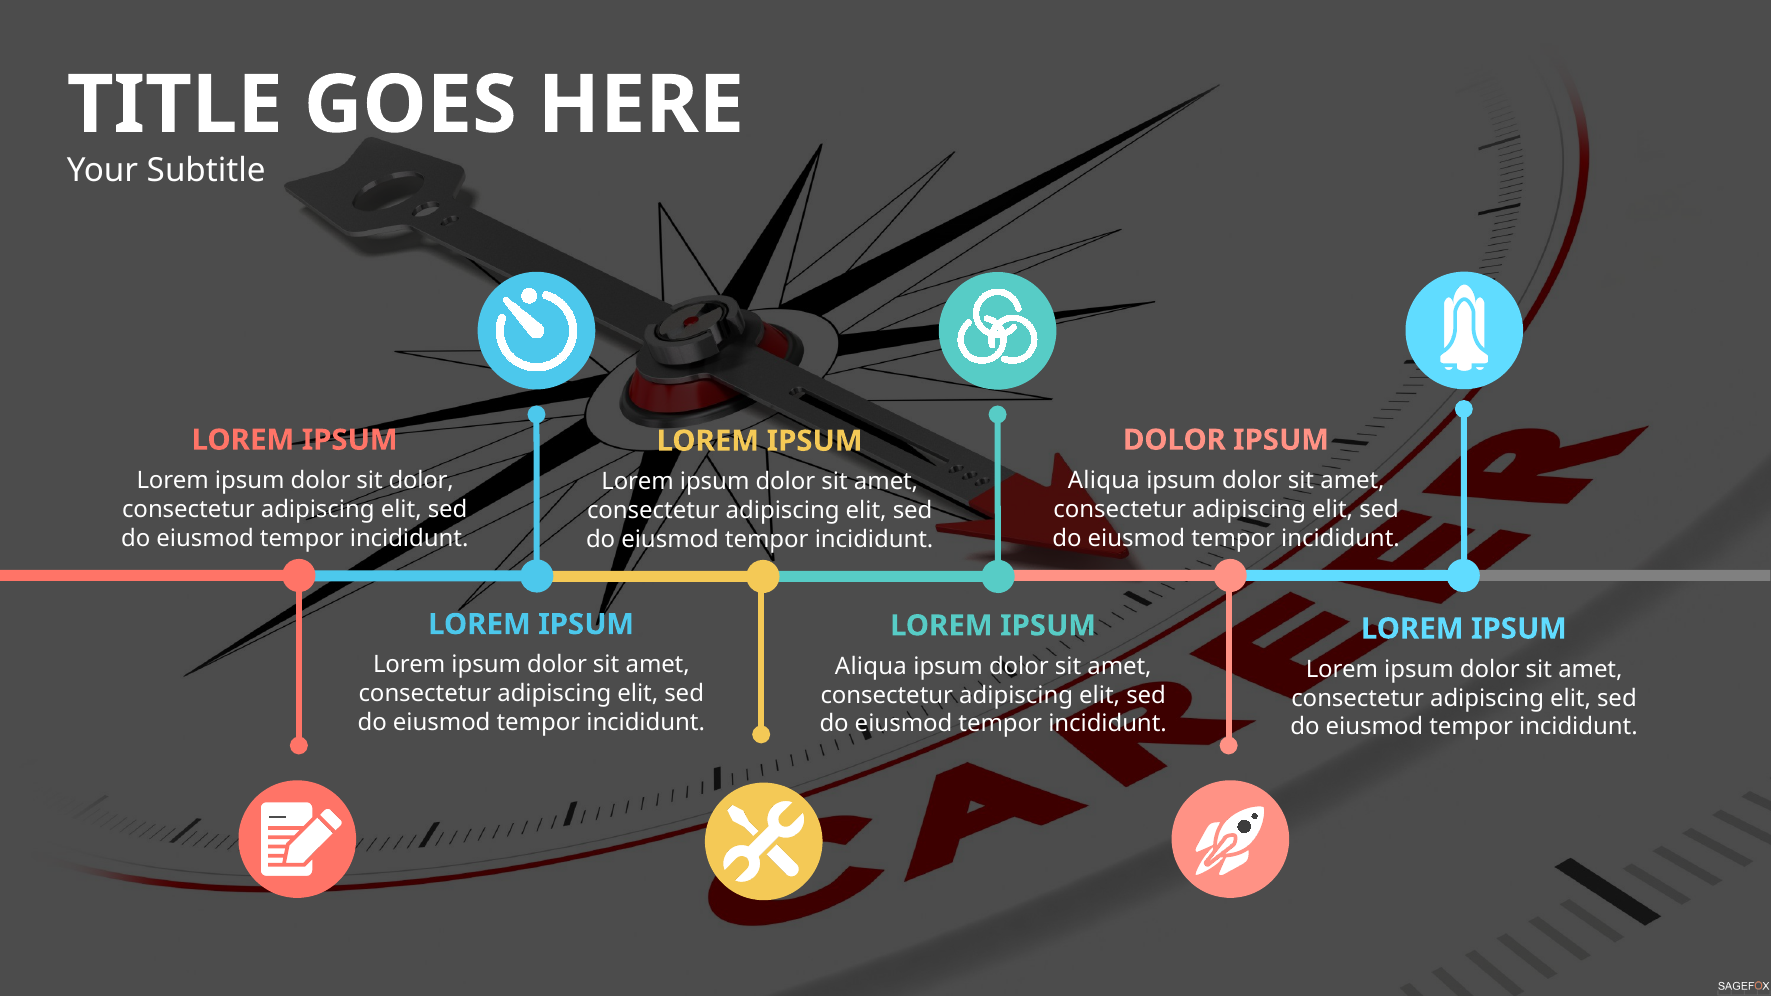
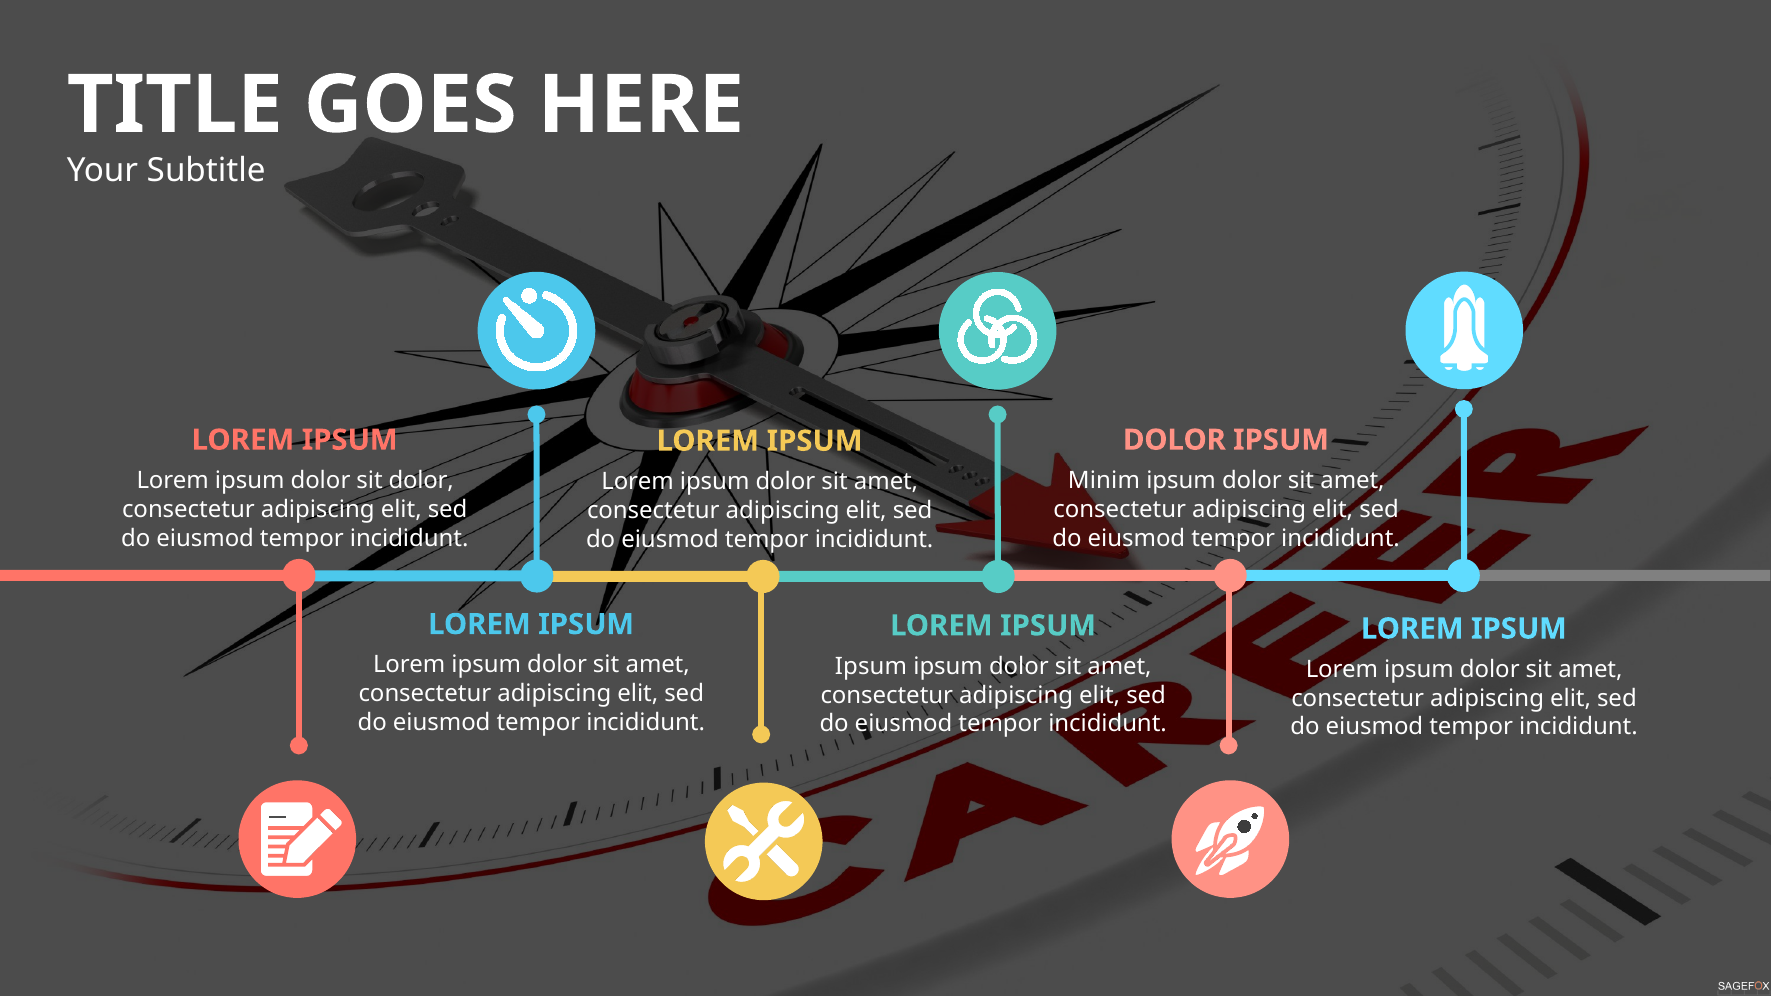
Aliqua at (1104, 481): Aliqua -> Minim
Aliqua at (871, 666): Aliqua -> Ipsum
